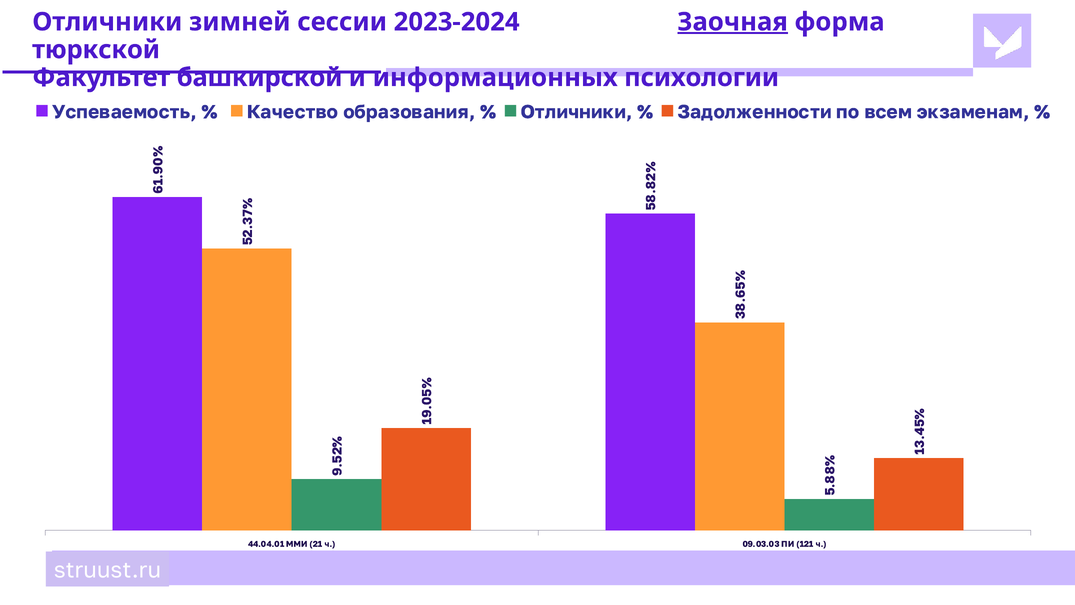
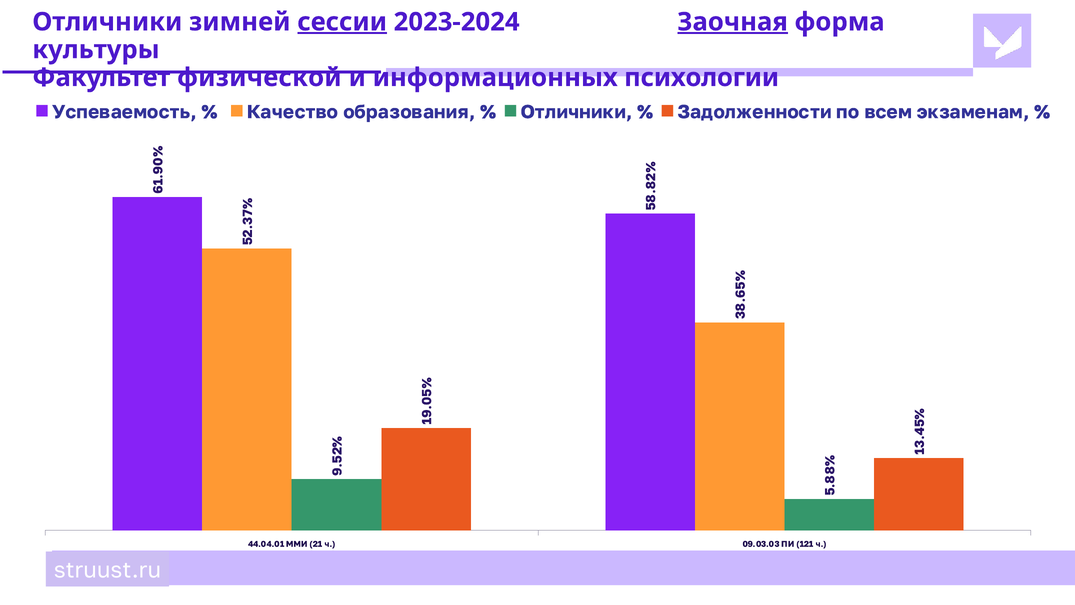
сессии underline: none -> present
тюркской: тюркской -> культуры
башкирской: башкирской -> физической
